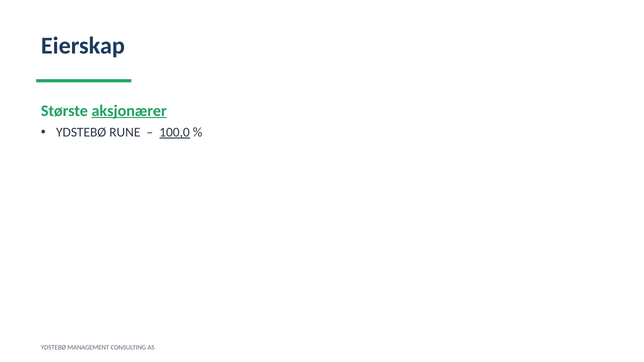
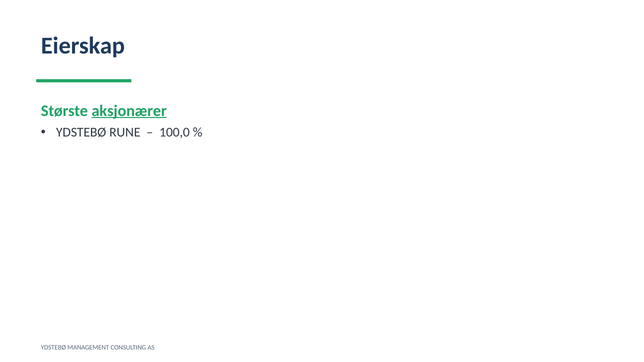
100,0 underline: present -> none
